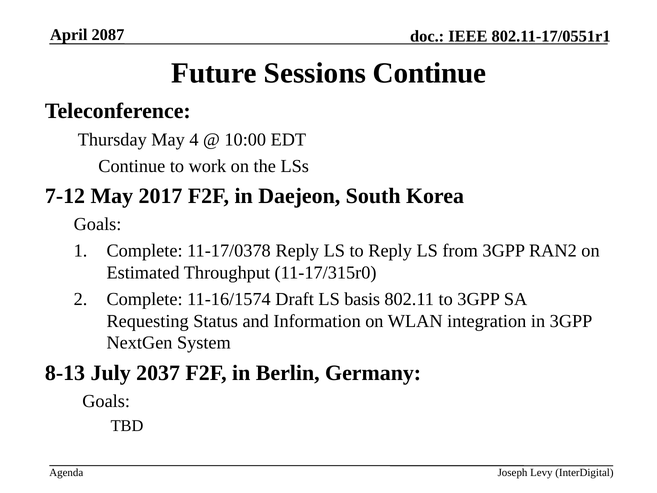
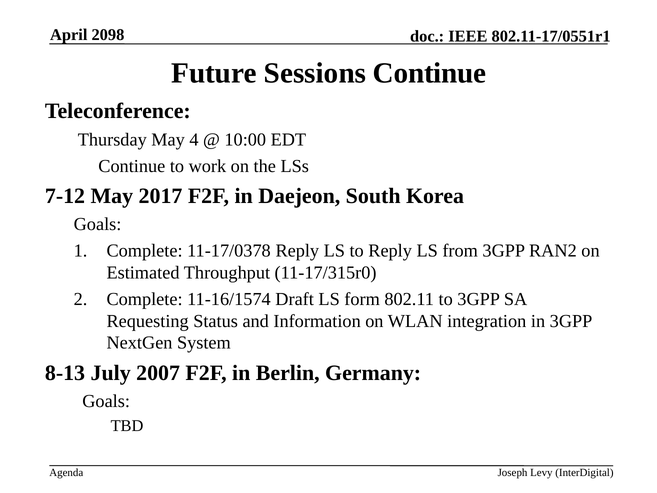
2087: 2087 -> 2098
basis: basis -> form
2037: 2037 -> 2007
